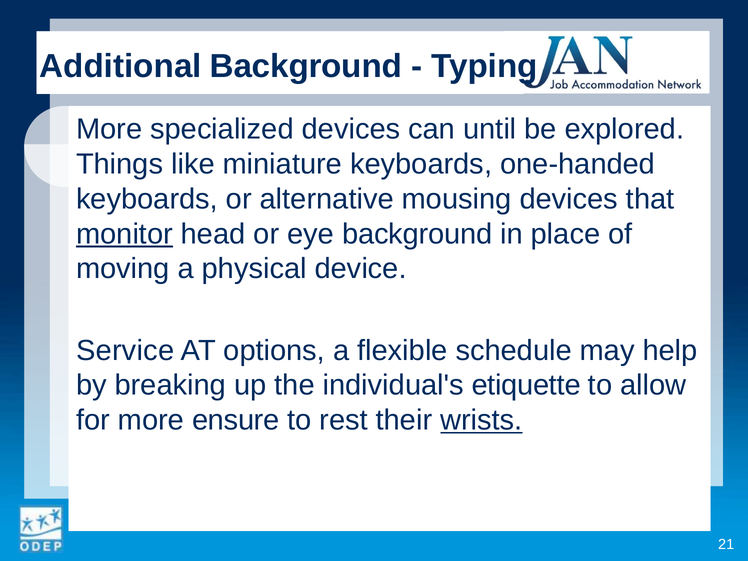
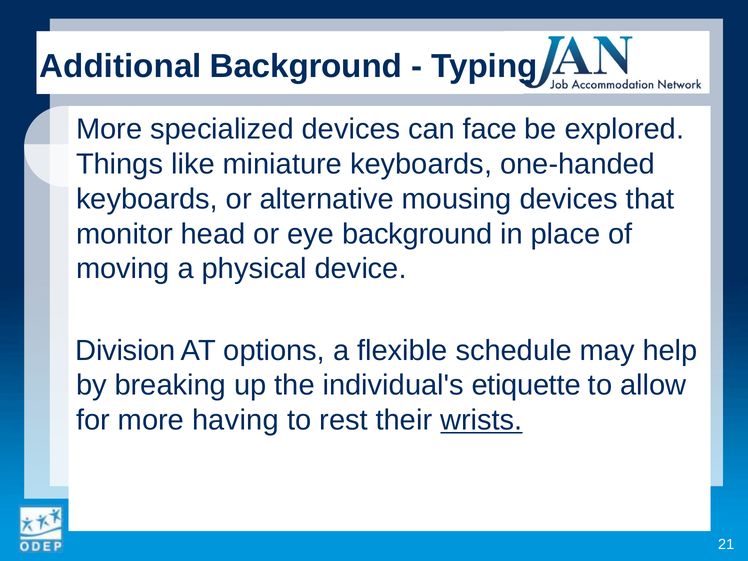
until: until -> face
monitor underline: present -> none
Service: Service -> Division
ensure: ensure -> having
